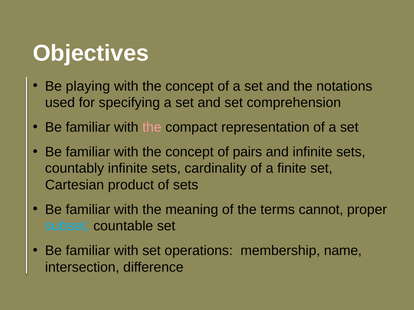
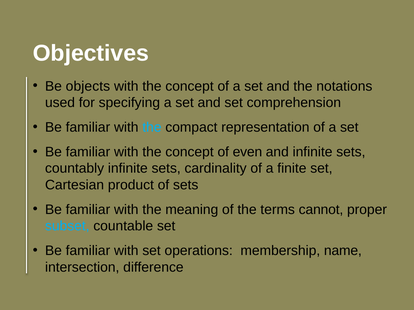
playing: playing -> objects
the at (152, 128) colour: pink -> light blue
pairs: pairs -> even
